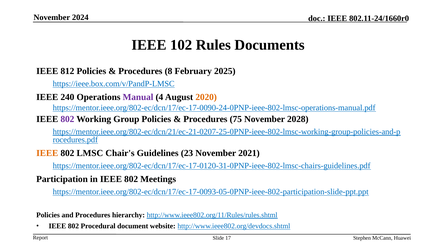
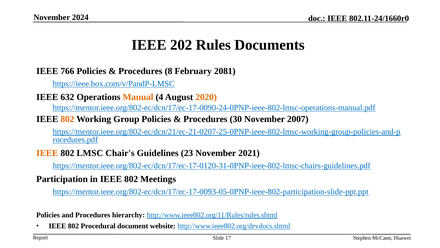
102: 102 -> 202
812: 812 -> 766
2025: 2025 -> 2081
240: 240 -> 632
Manual colour: purple -> orange
802 at (67, 119) colour: purple -> orange
75: 75 -> 30
2028: 2028 -> 2007
